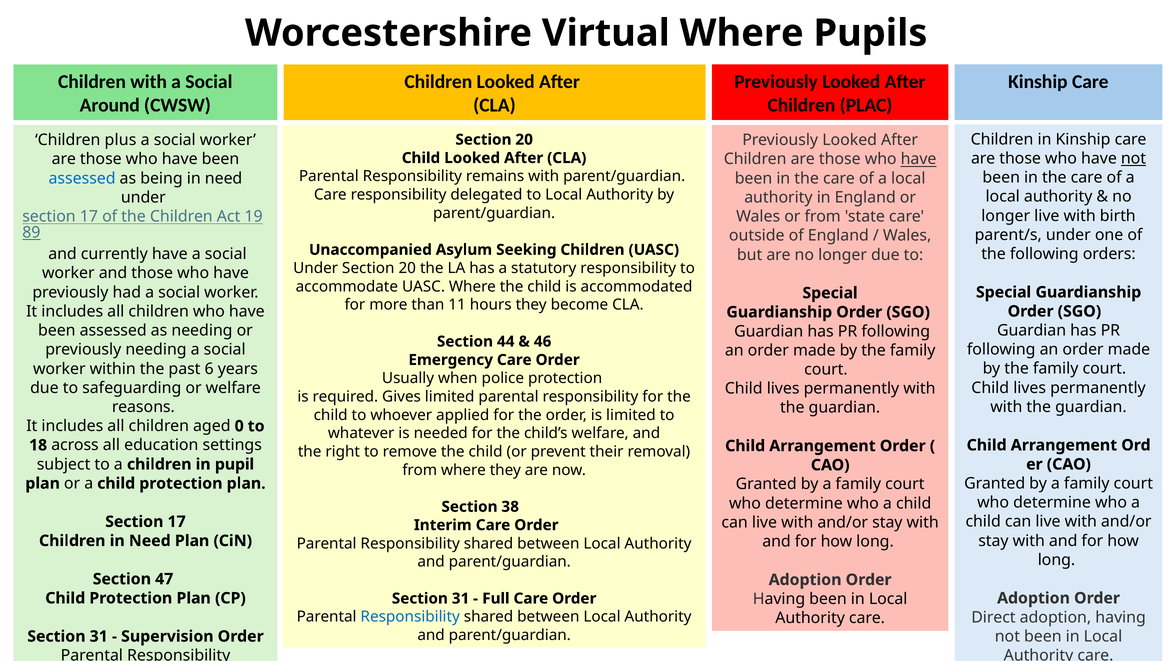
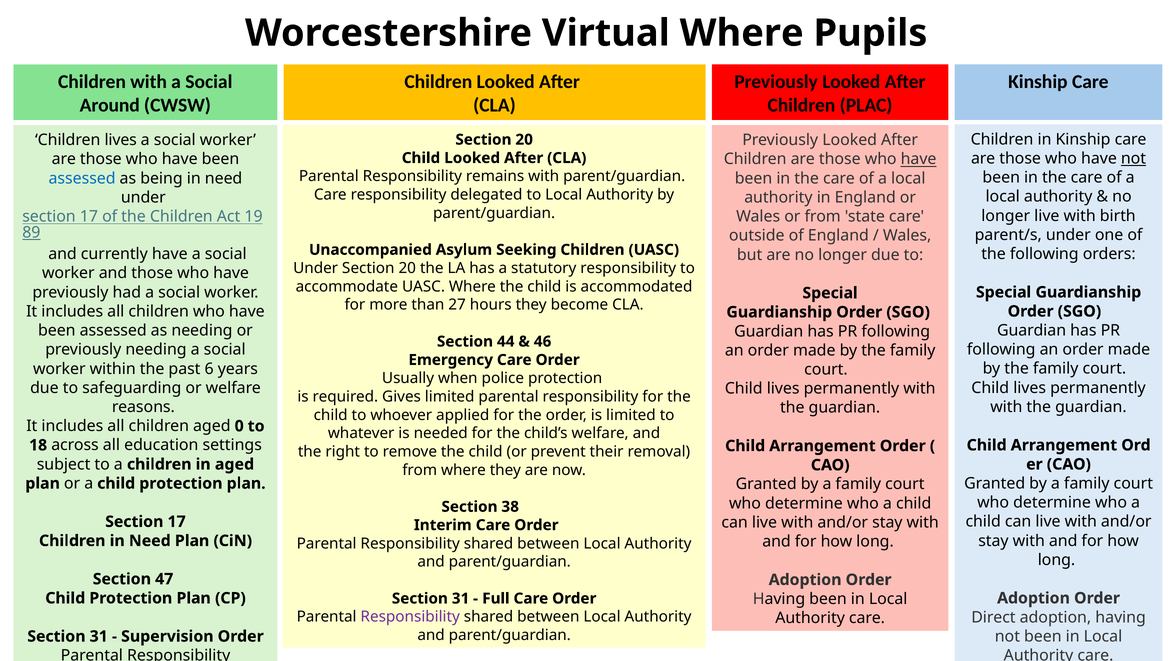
Children plus: plus -> lives
11: 11 -> 27
in pupil: pupil -> aged
Responsibility at (410, 617) colour: blue -> purple
